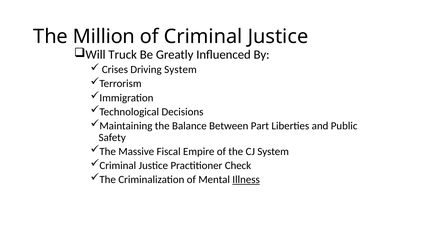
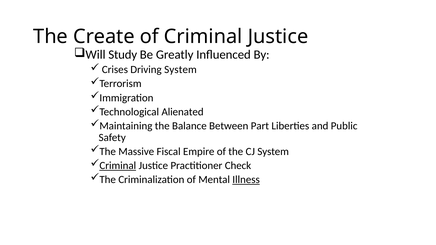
Million: Million -> Create
Truck: Truck -> Study
Decisions: Decisions -> Alienated
Criminal at (118, 166) underline: none -> present
